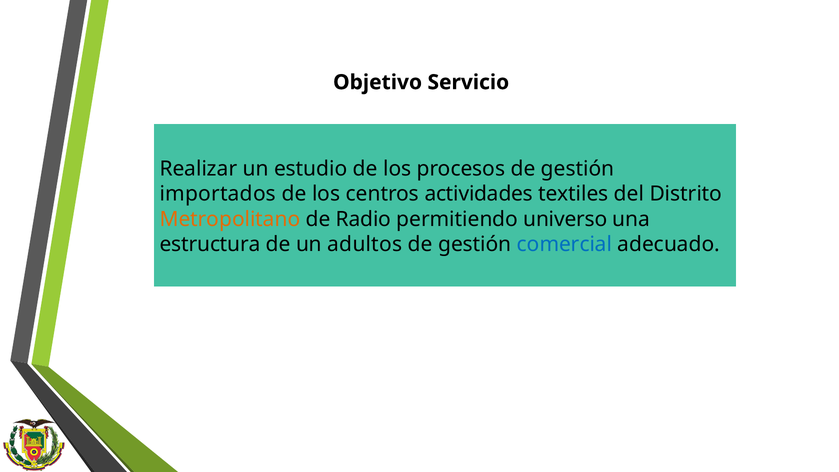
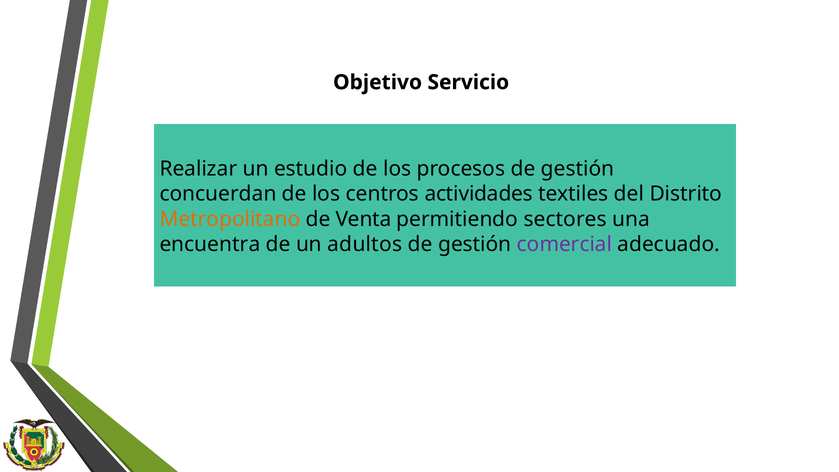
importados: importados -> concuerdan
Radio: Radio -> Venta
universo: universo -> sectores
estructura: estructura -> encuentra
comercial colour: blue -> purple
